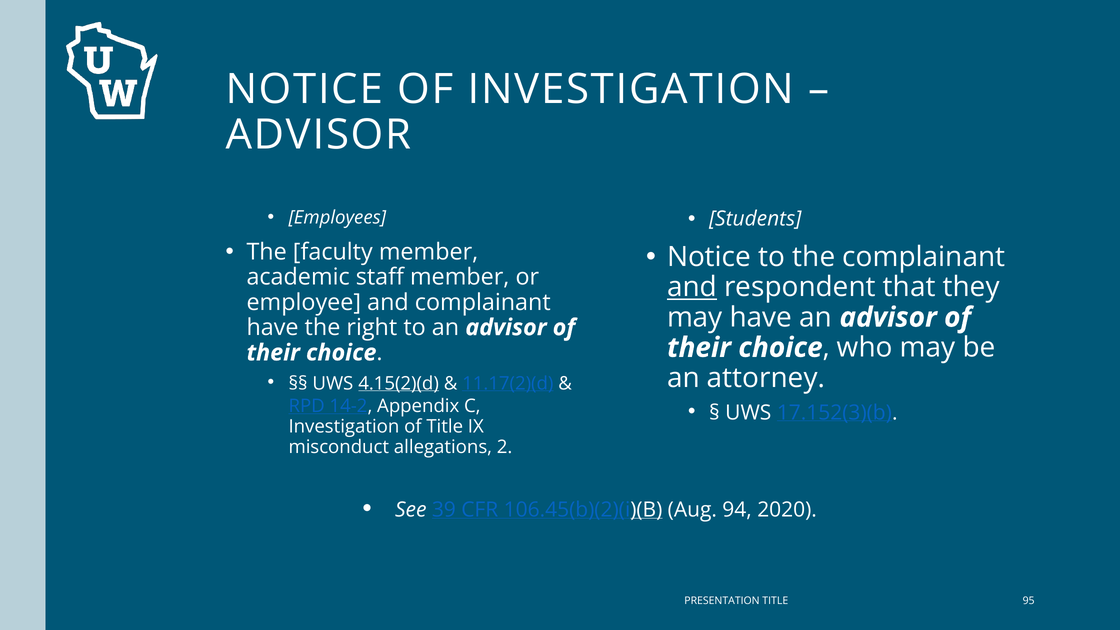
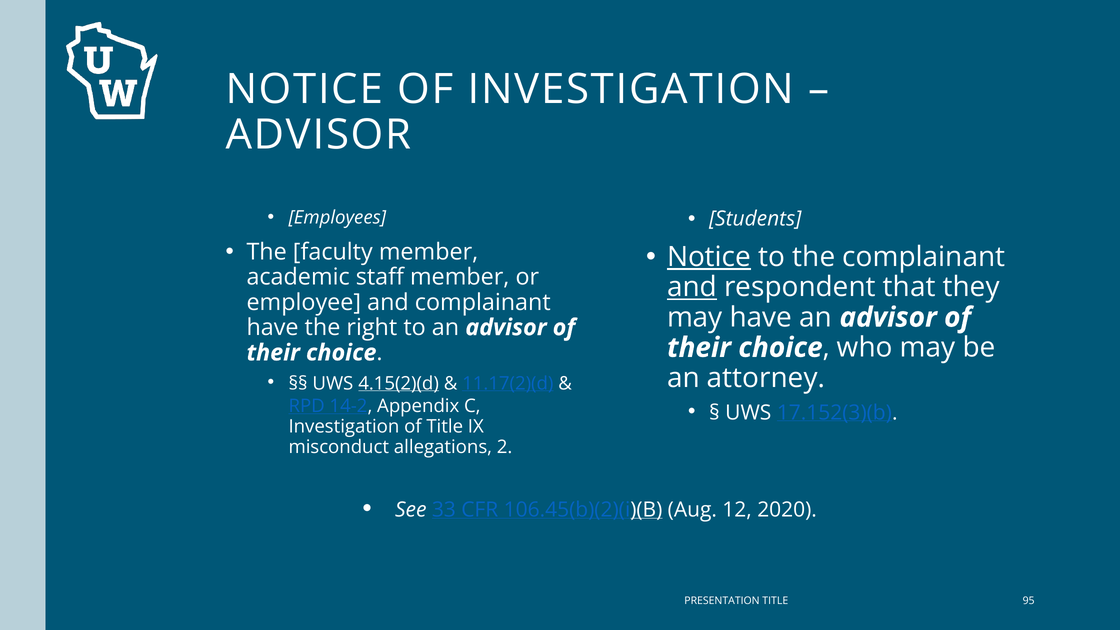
Notice at (709, 257) underline: none -> present
39: 39 -> 33
94: 94 -> 12
